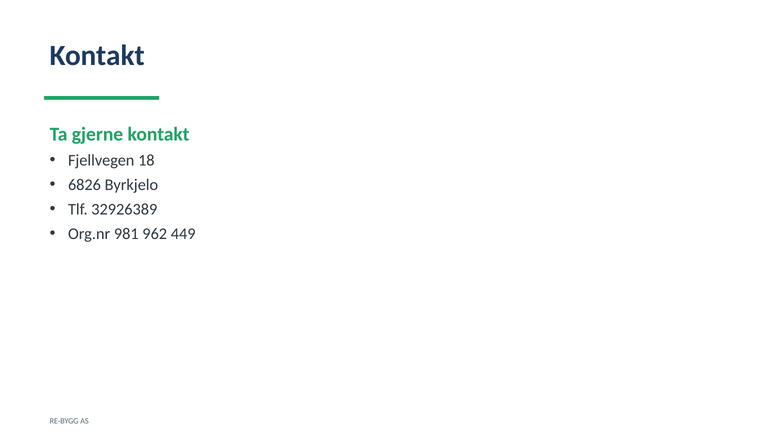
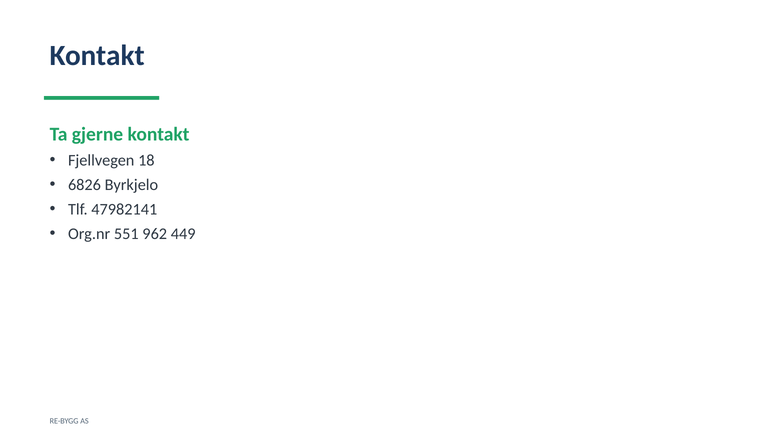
32926389: 32926389 -> 47982141
981: 981 -> 551
